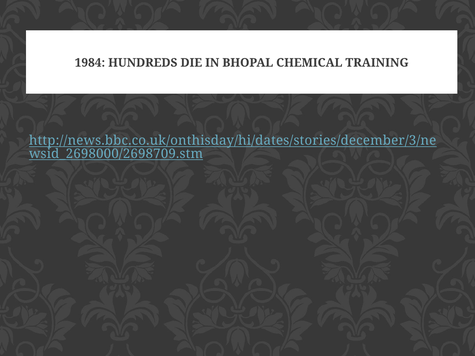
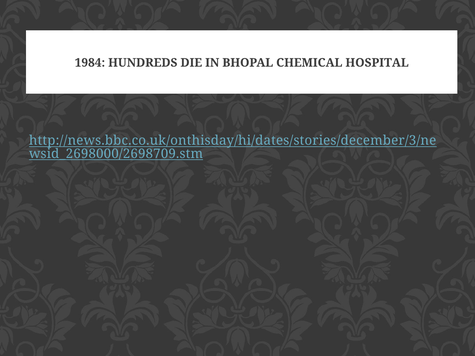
TRAINING: TRAINING -> HOSPITAL
